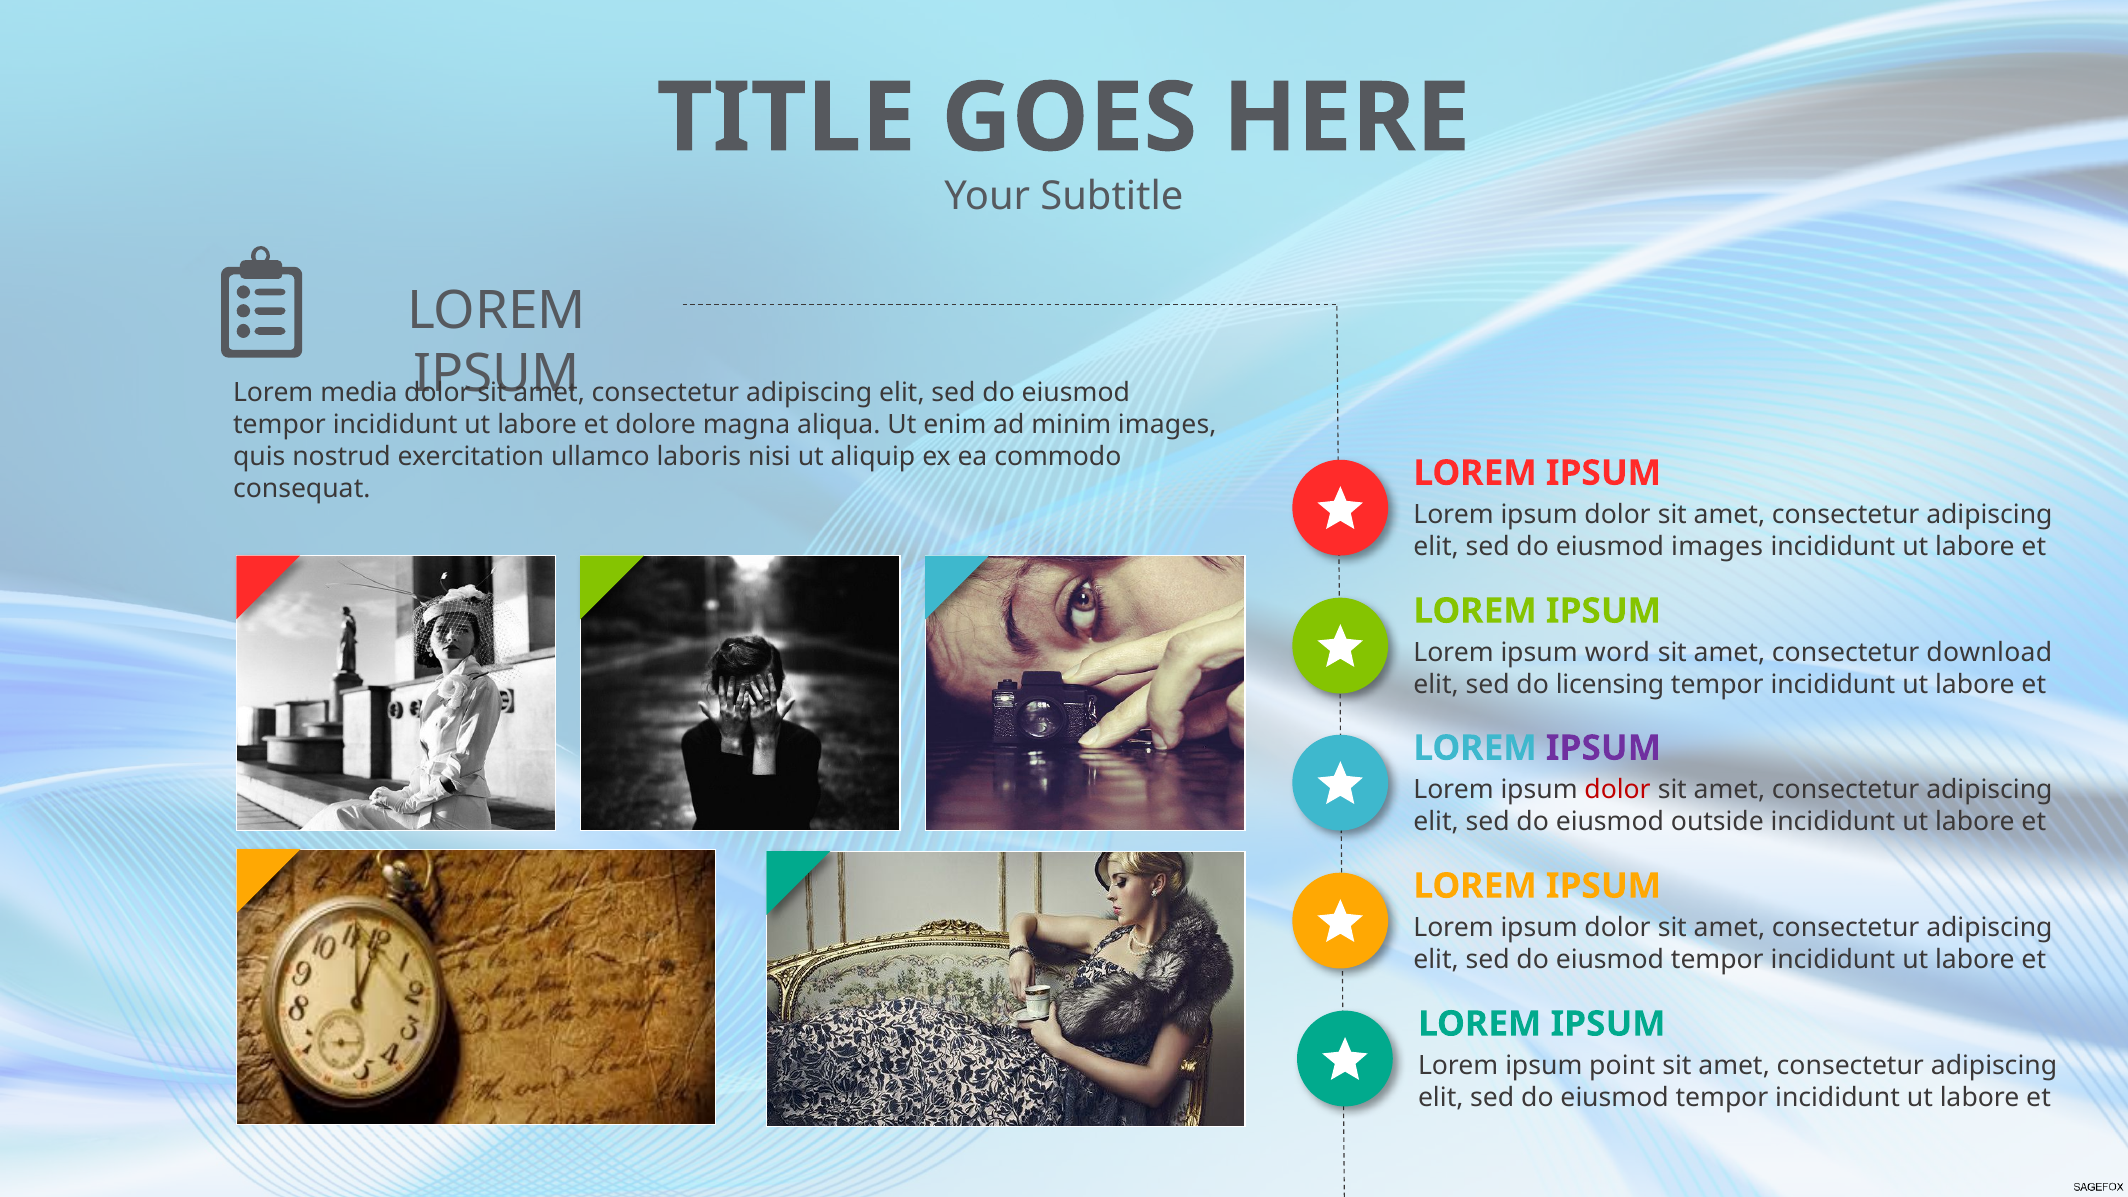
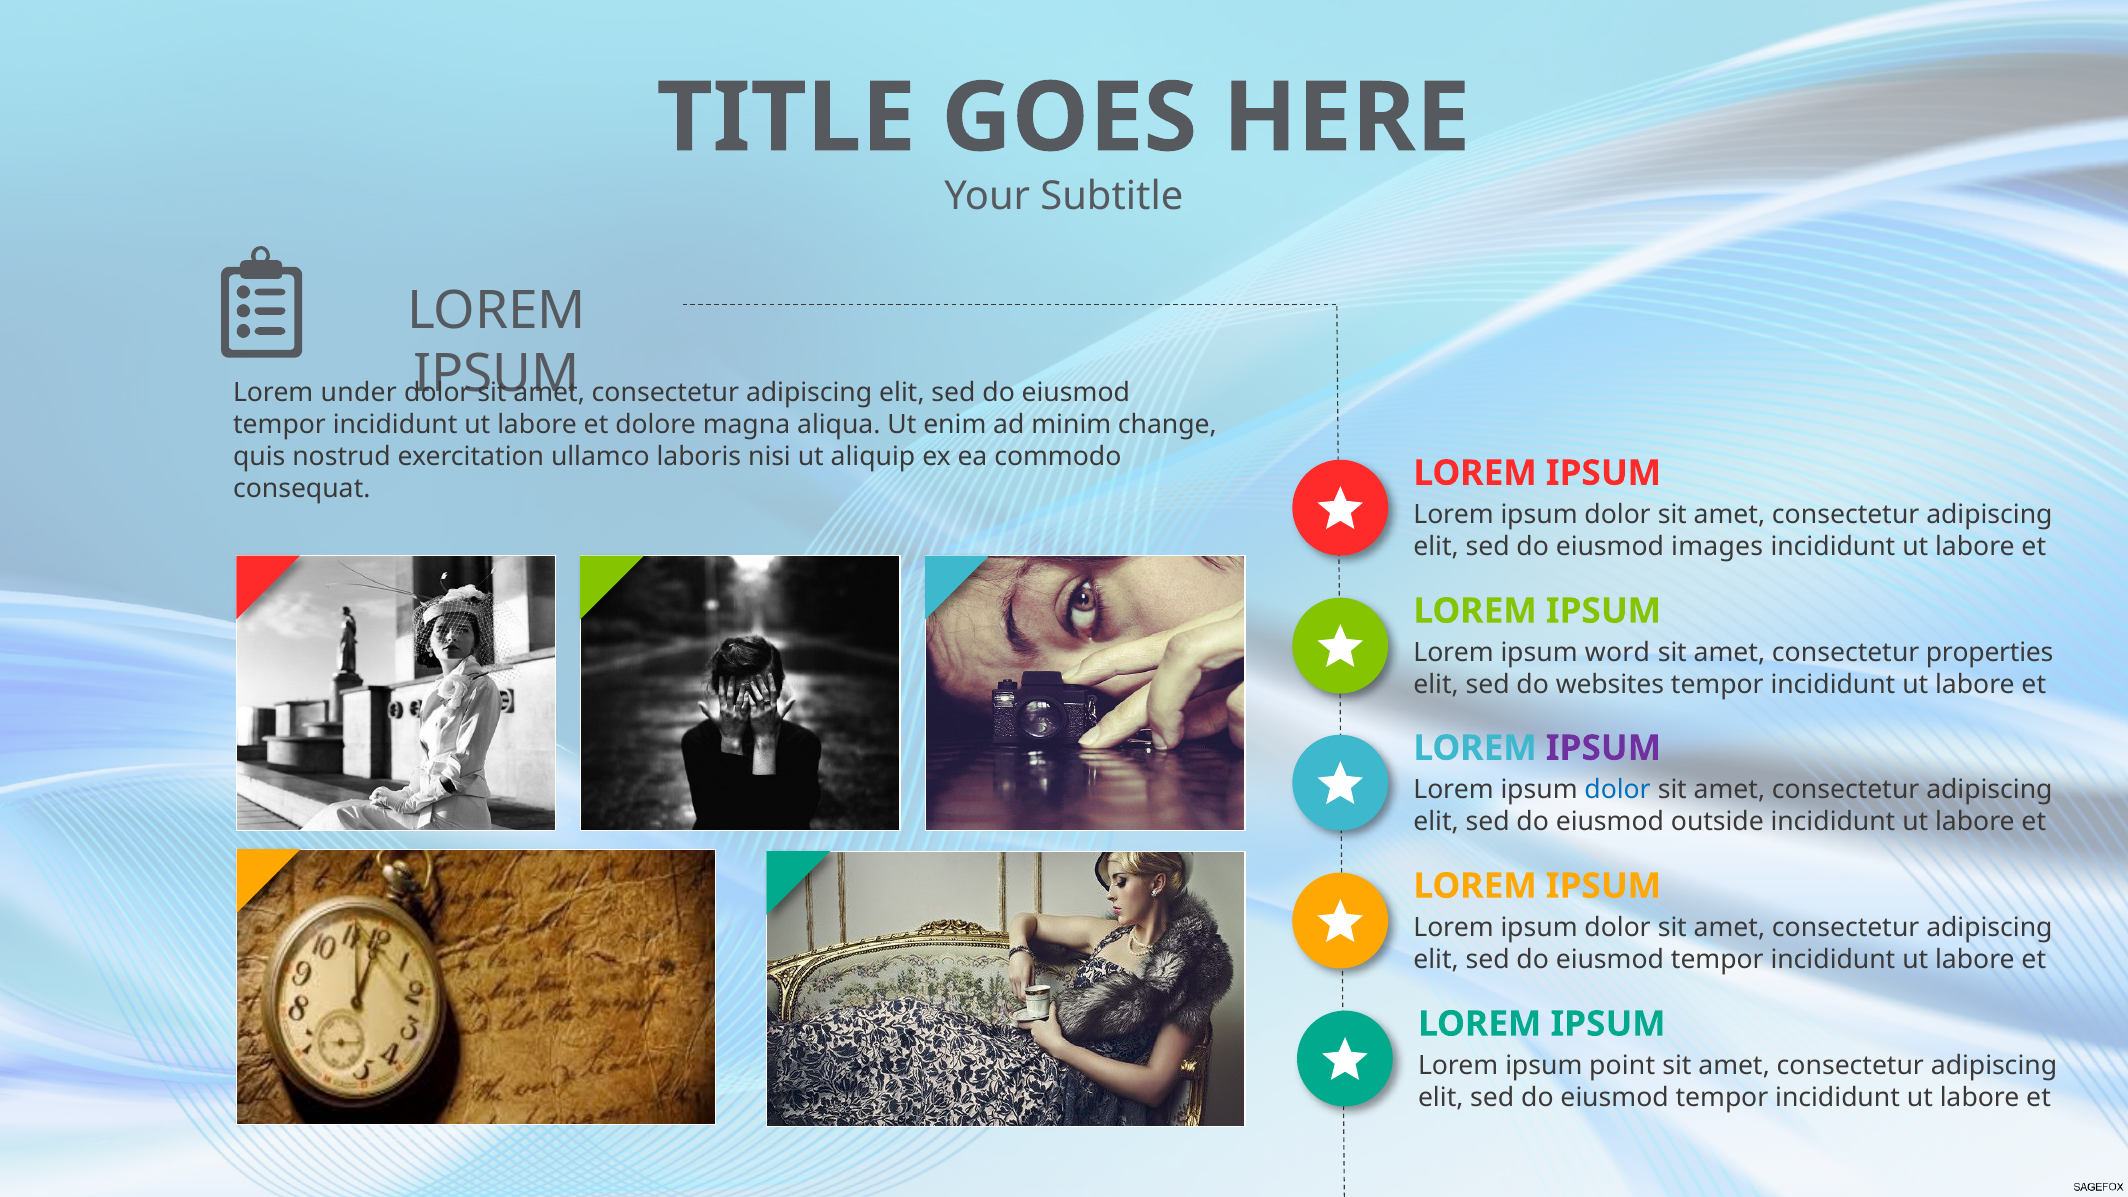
media: media -> under
minim images: images -> change
download: download -> properties
licensing: licensing -> websites
dolor at (1618, 790) colour: red -> blue
